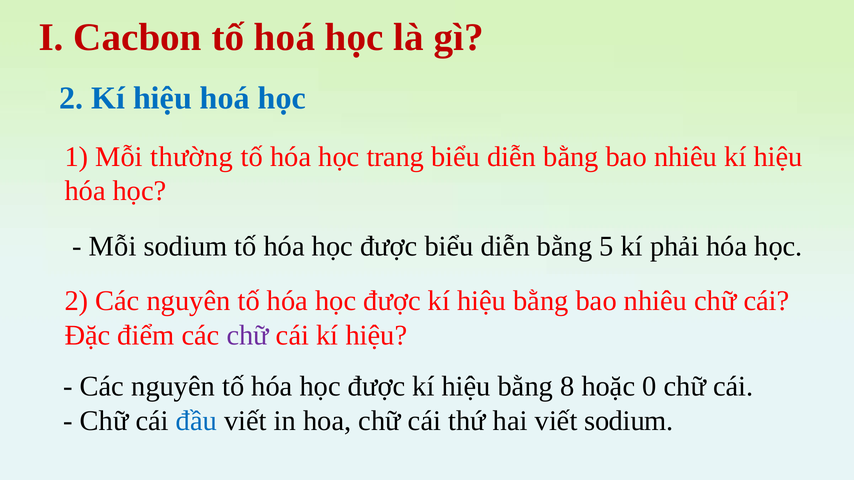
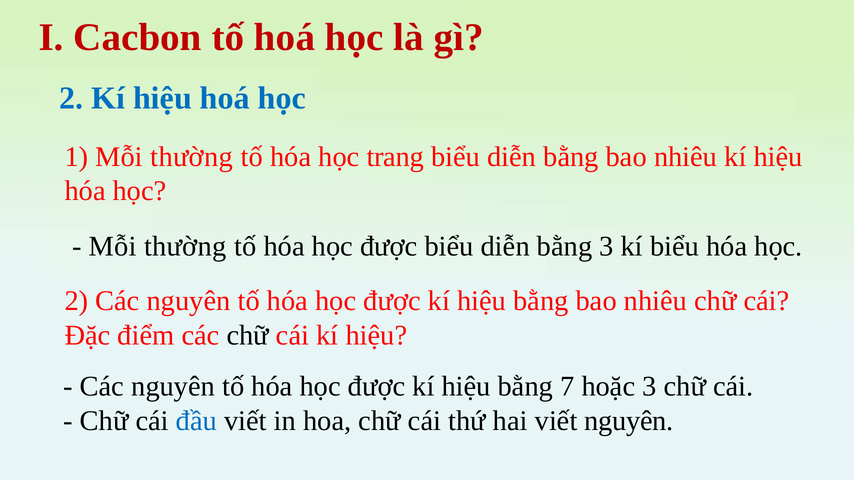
sodium at (185, 246): sodium -> thường
bằng 5: 5 -> 3
kí phải: phải -> biểu
chữ at (248, 335) colour: purple -> black
8: 8 -> 7
hoặc 0: 0 -> 3
viết sodium: sodium -> nguyên
